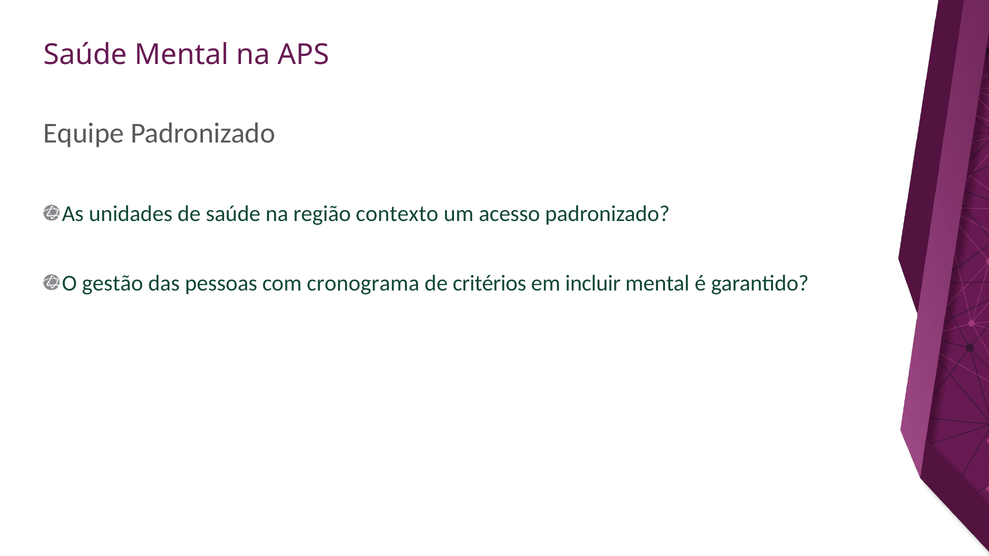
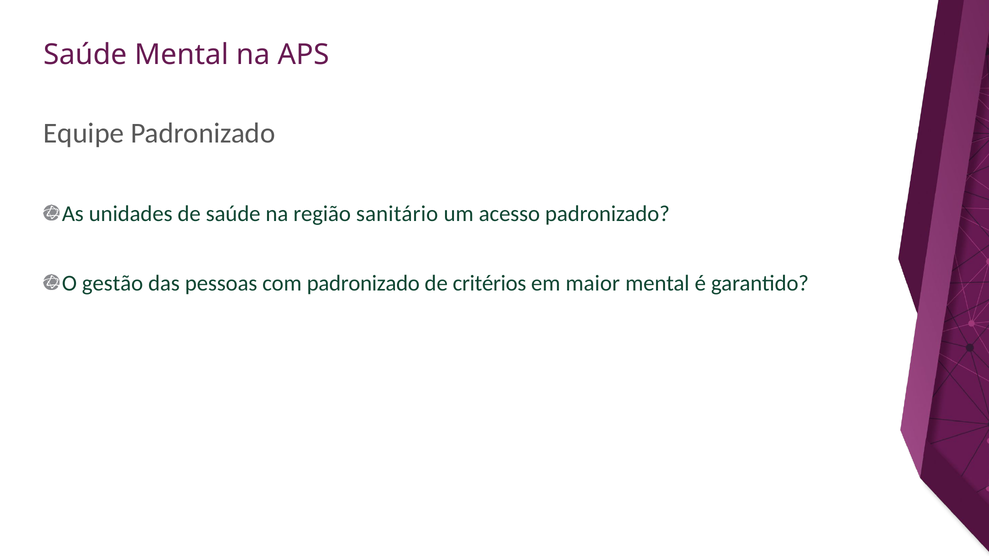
contexto: contexto -> sanitário
com cronograma: cronograma -> padronizado
incluir: incluir -> maior
